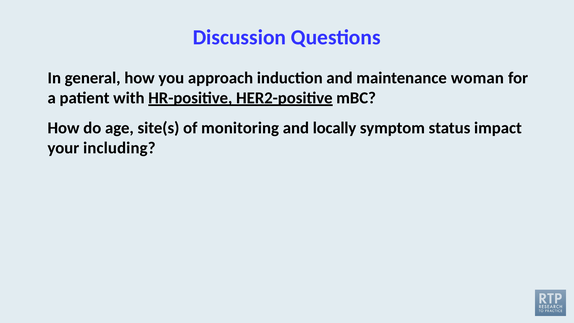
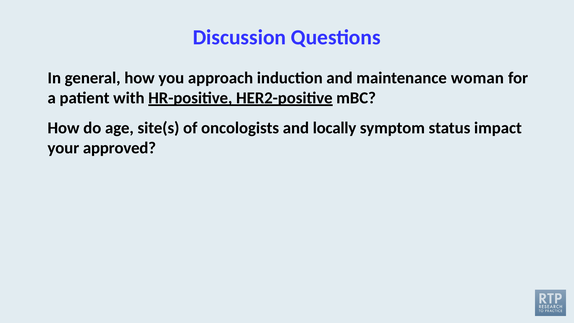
monitoring: monitoring -> oncologists
including: including -> approved
